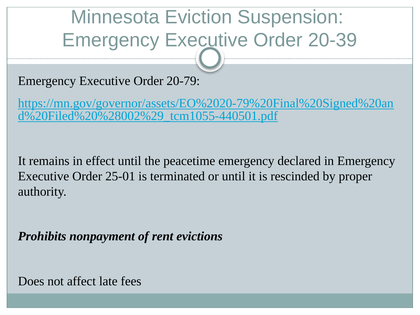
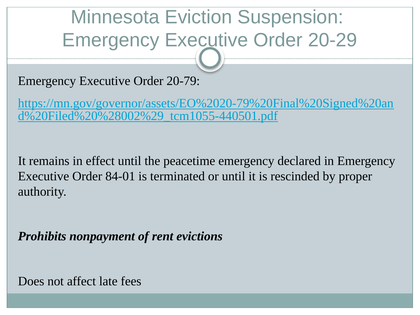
20-39: 20-39 -> 20-29
25-01: 25-01 -> 84-01
